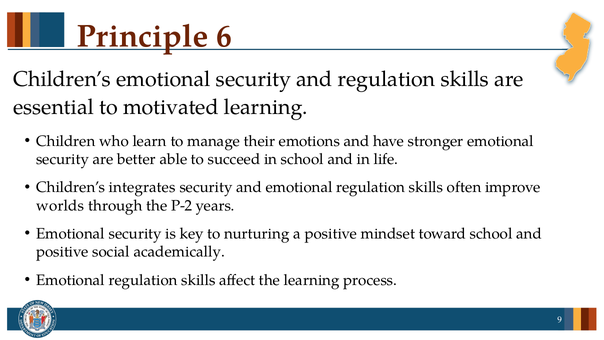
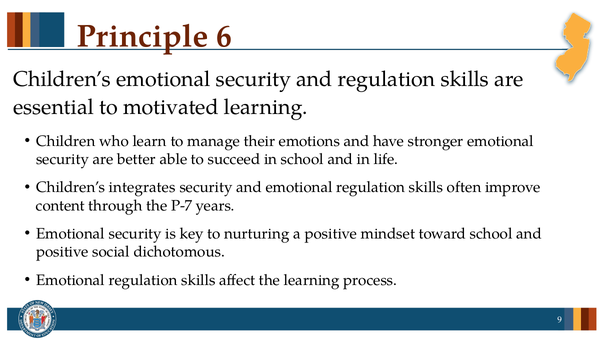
worlds: worlds -> content
P-2: P-2 -> P-7
academically: academically -> dichotomous
